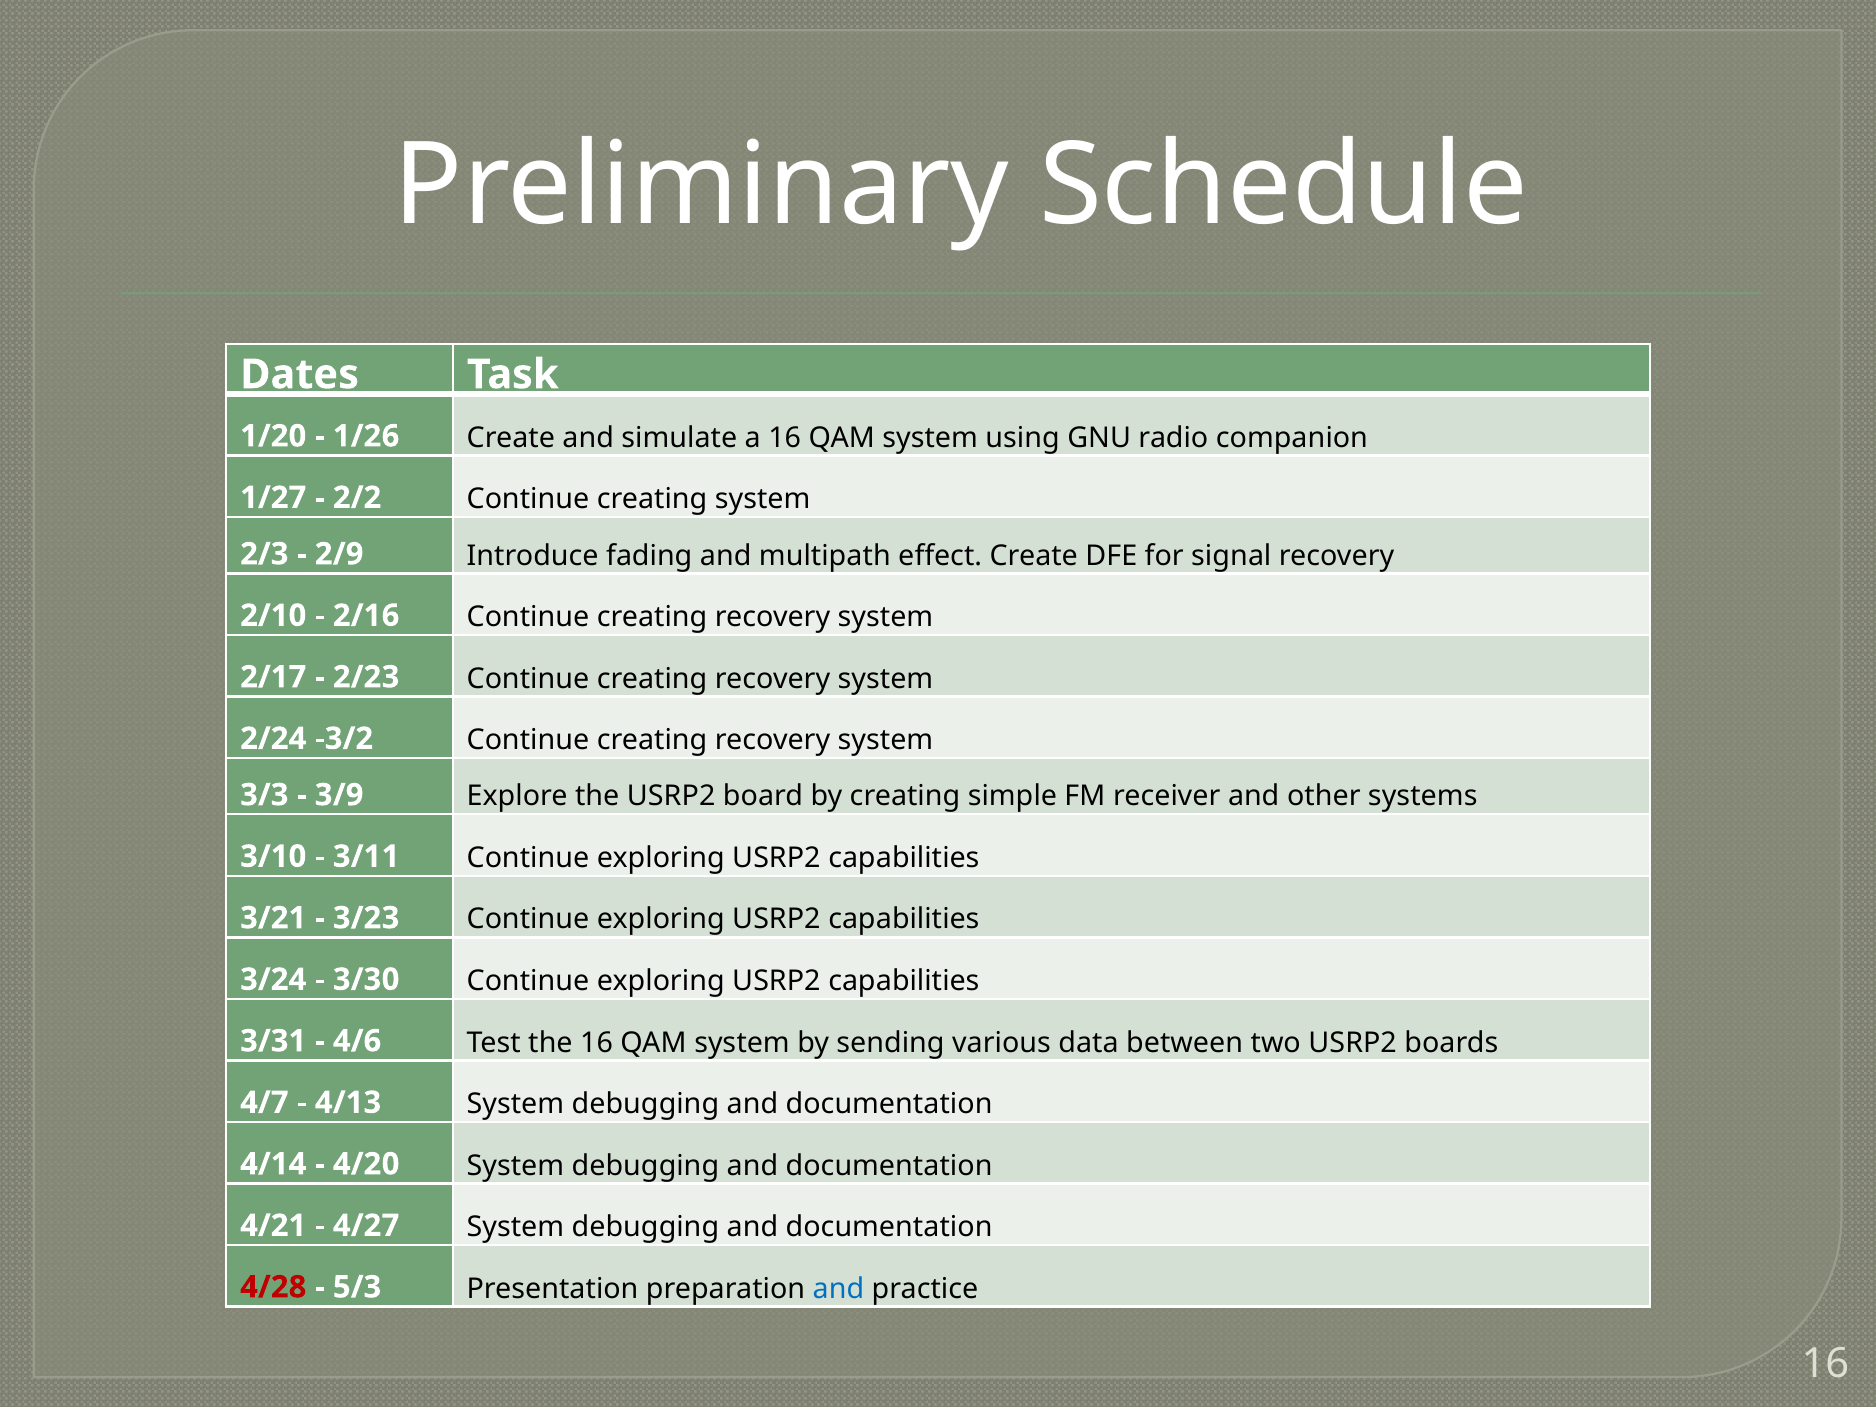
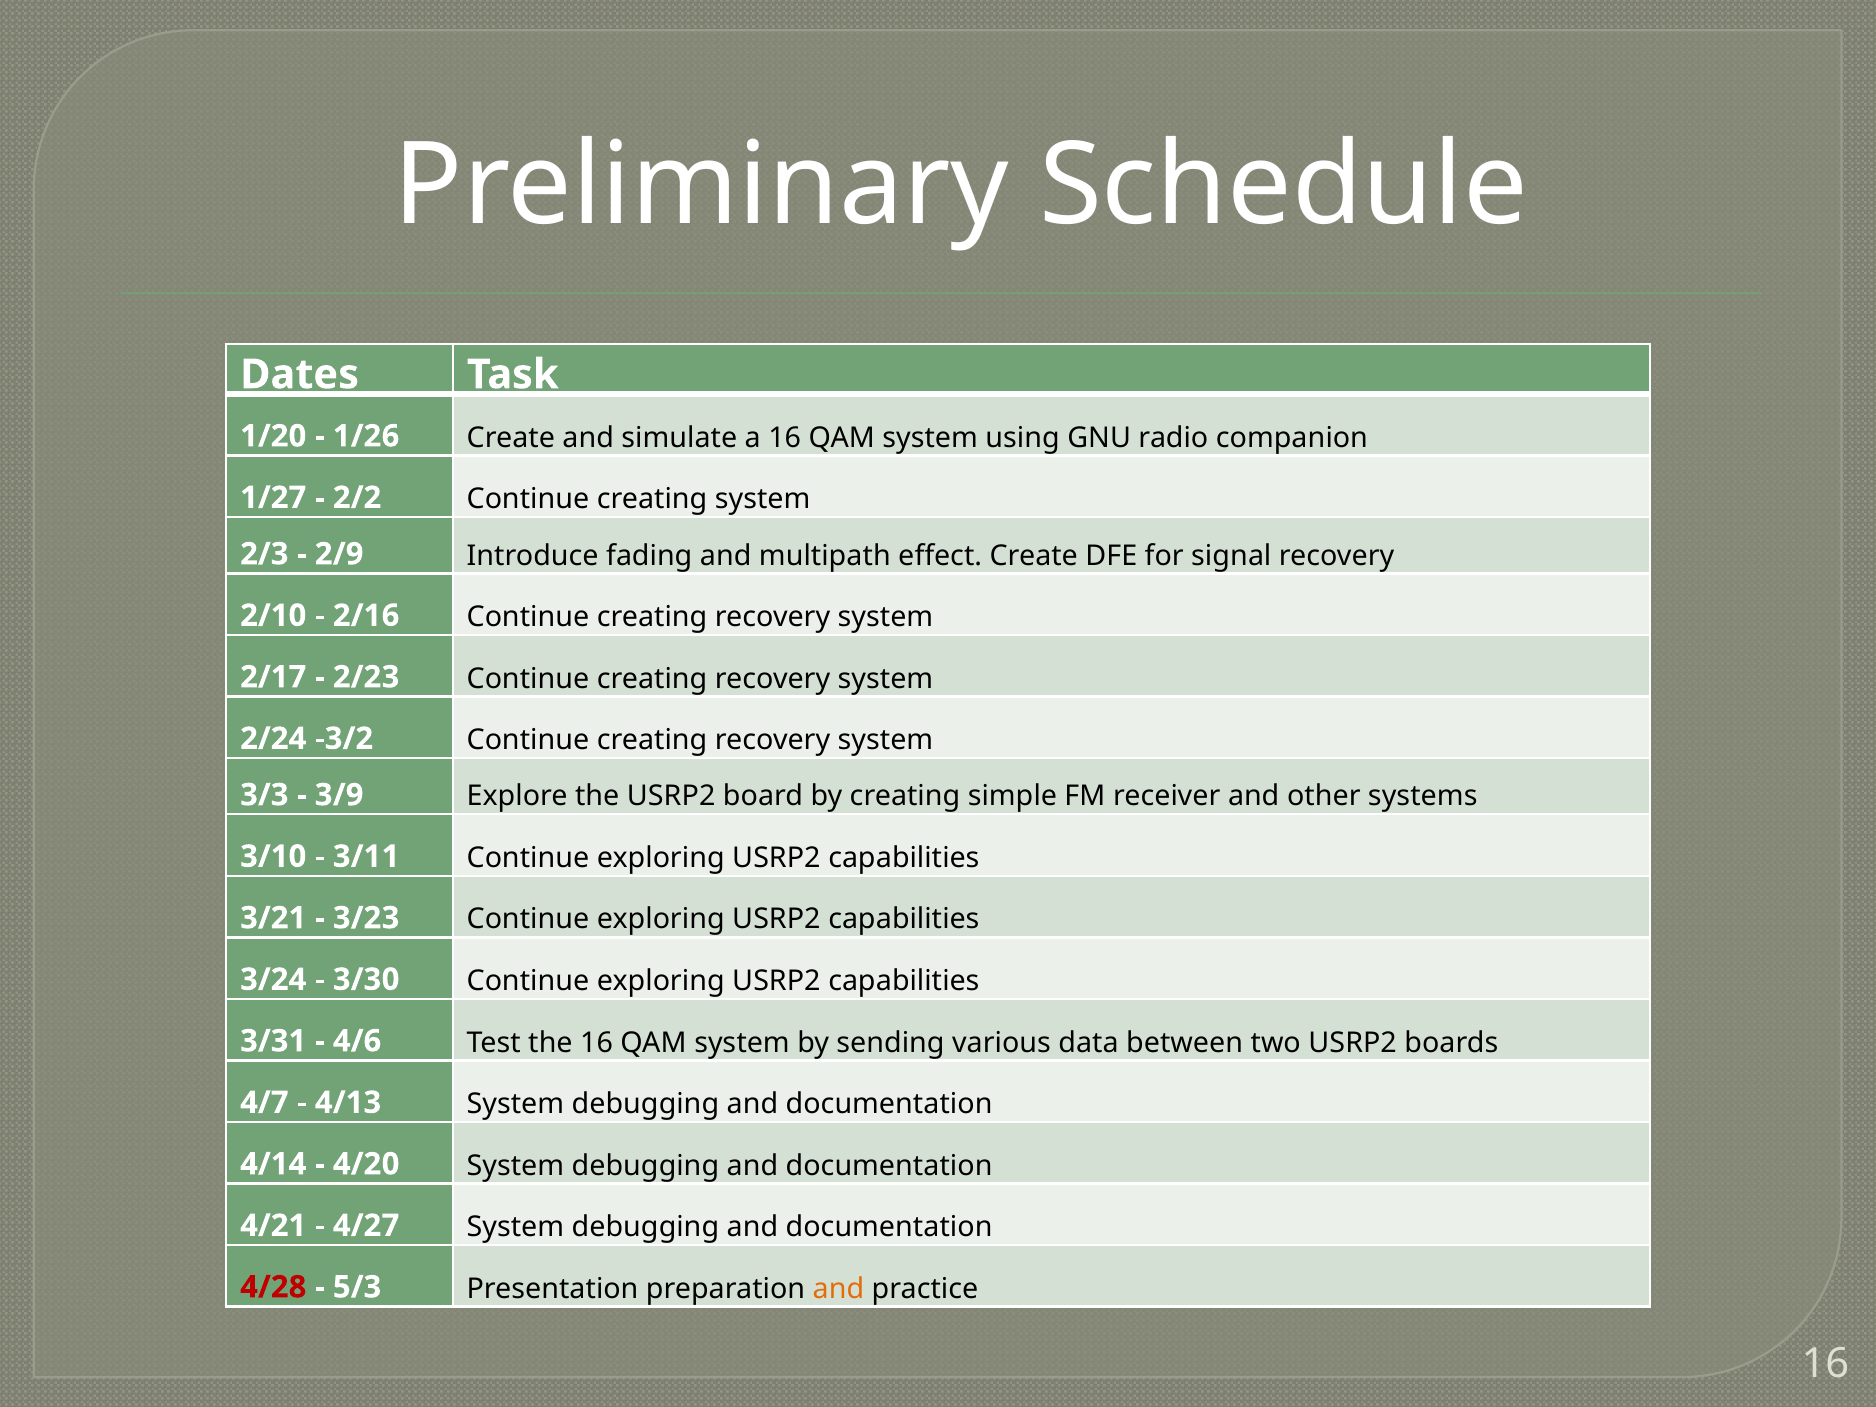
and at (838, 1289) colour: blue -> orange
